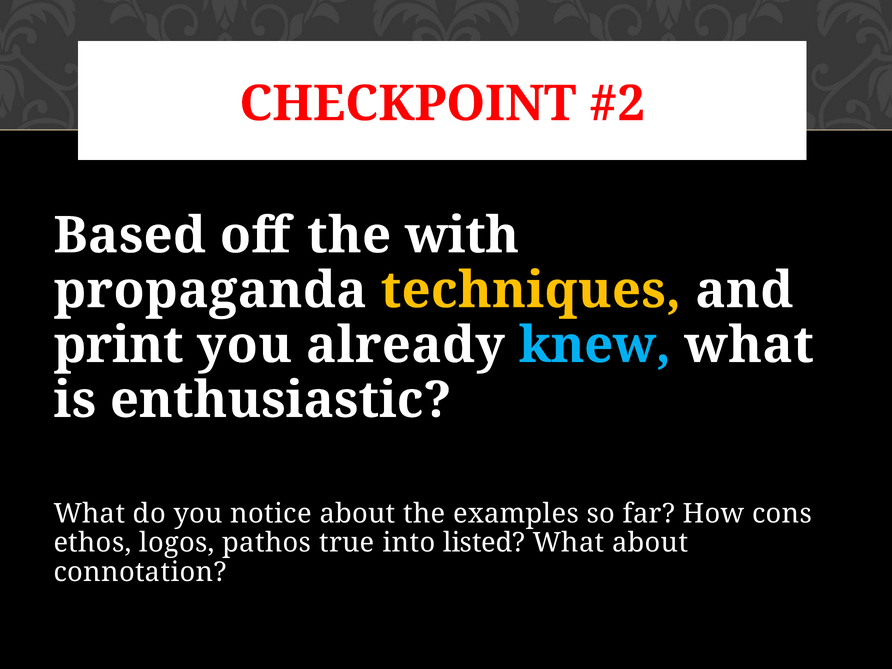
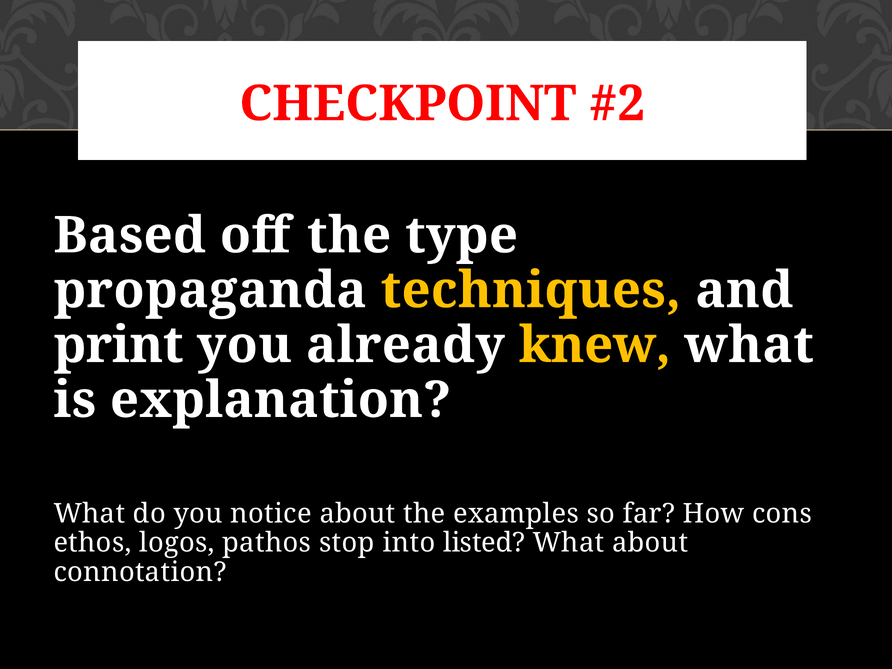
with: with -> type
knew colour: light blue -> yellow
enthusiastic: enthusiastic -> explanation
true: true -> stop
